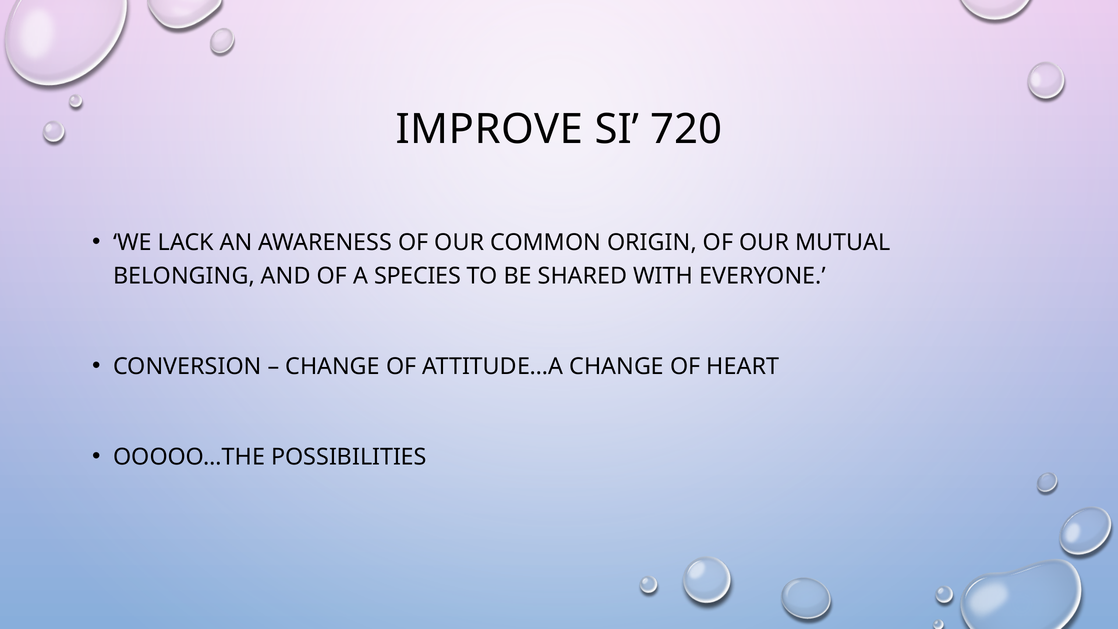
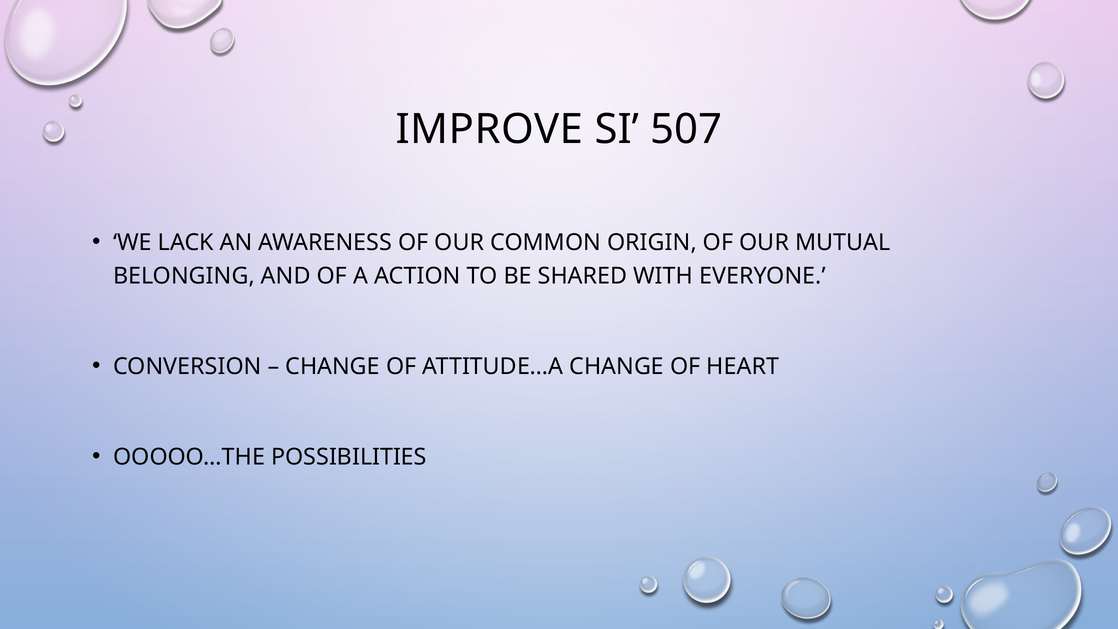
720: 720 -> 507
SPECIES: SPECIES -> ACTION
